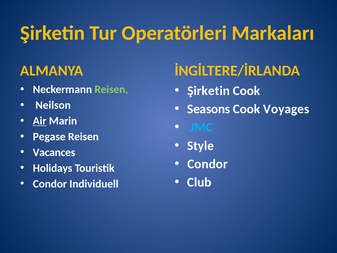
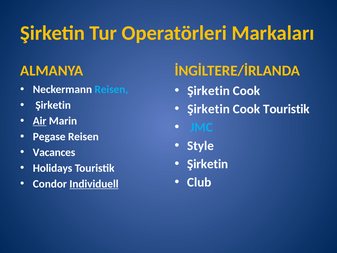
Reisen at (111, 89) colour: light green -> light blue
Neilson at (53, 105): Neilson -> Şirketin
Seasons at (209, 109): Seasons -> Şirketin
Cook Voyages: Voyages -> Touristik
Condor at (208, 164): Condor -> Şirketin
Individuell underline: none -> present
